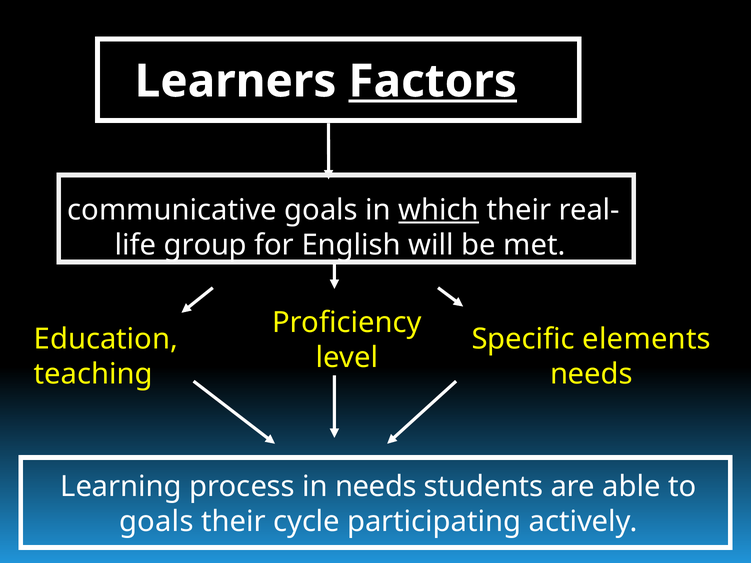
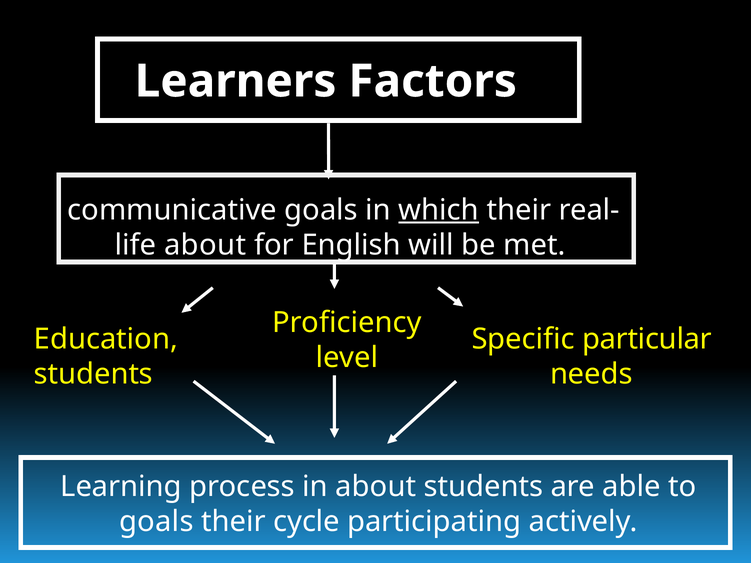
Factors underline: present -> none
group at (205, 245): group -> about
elements: elements -> particular
teaching at (93, 374): teaching -> students
in needs: needs -> about
